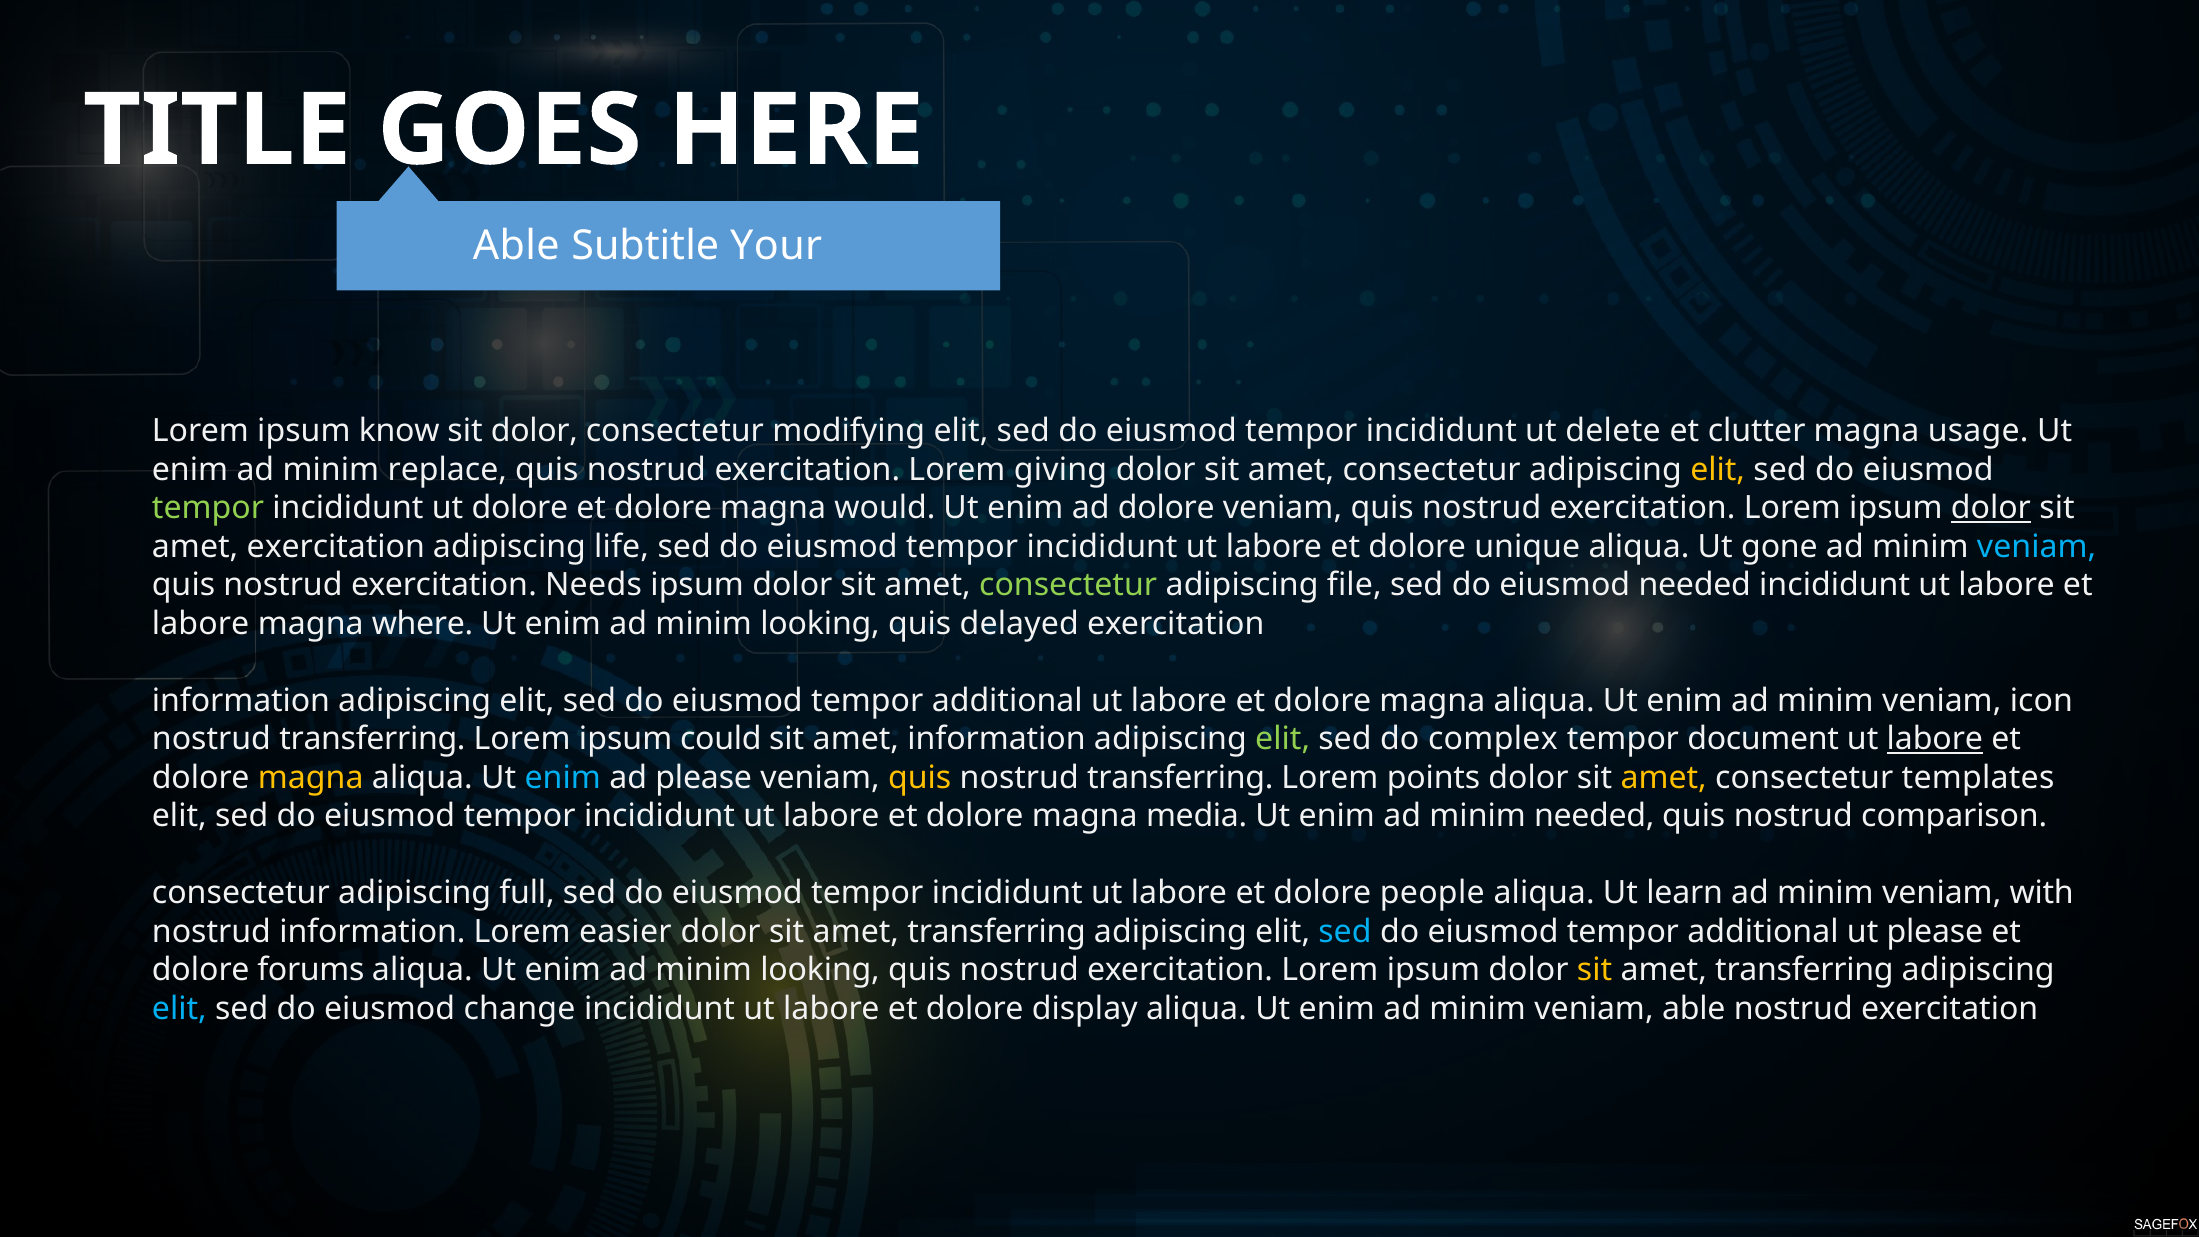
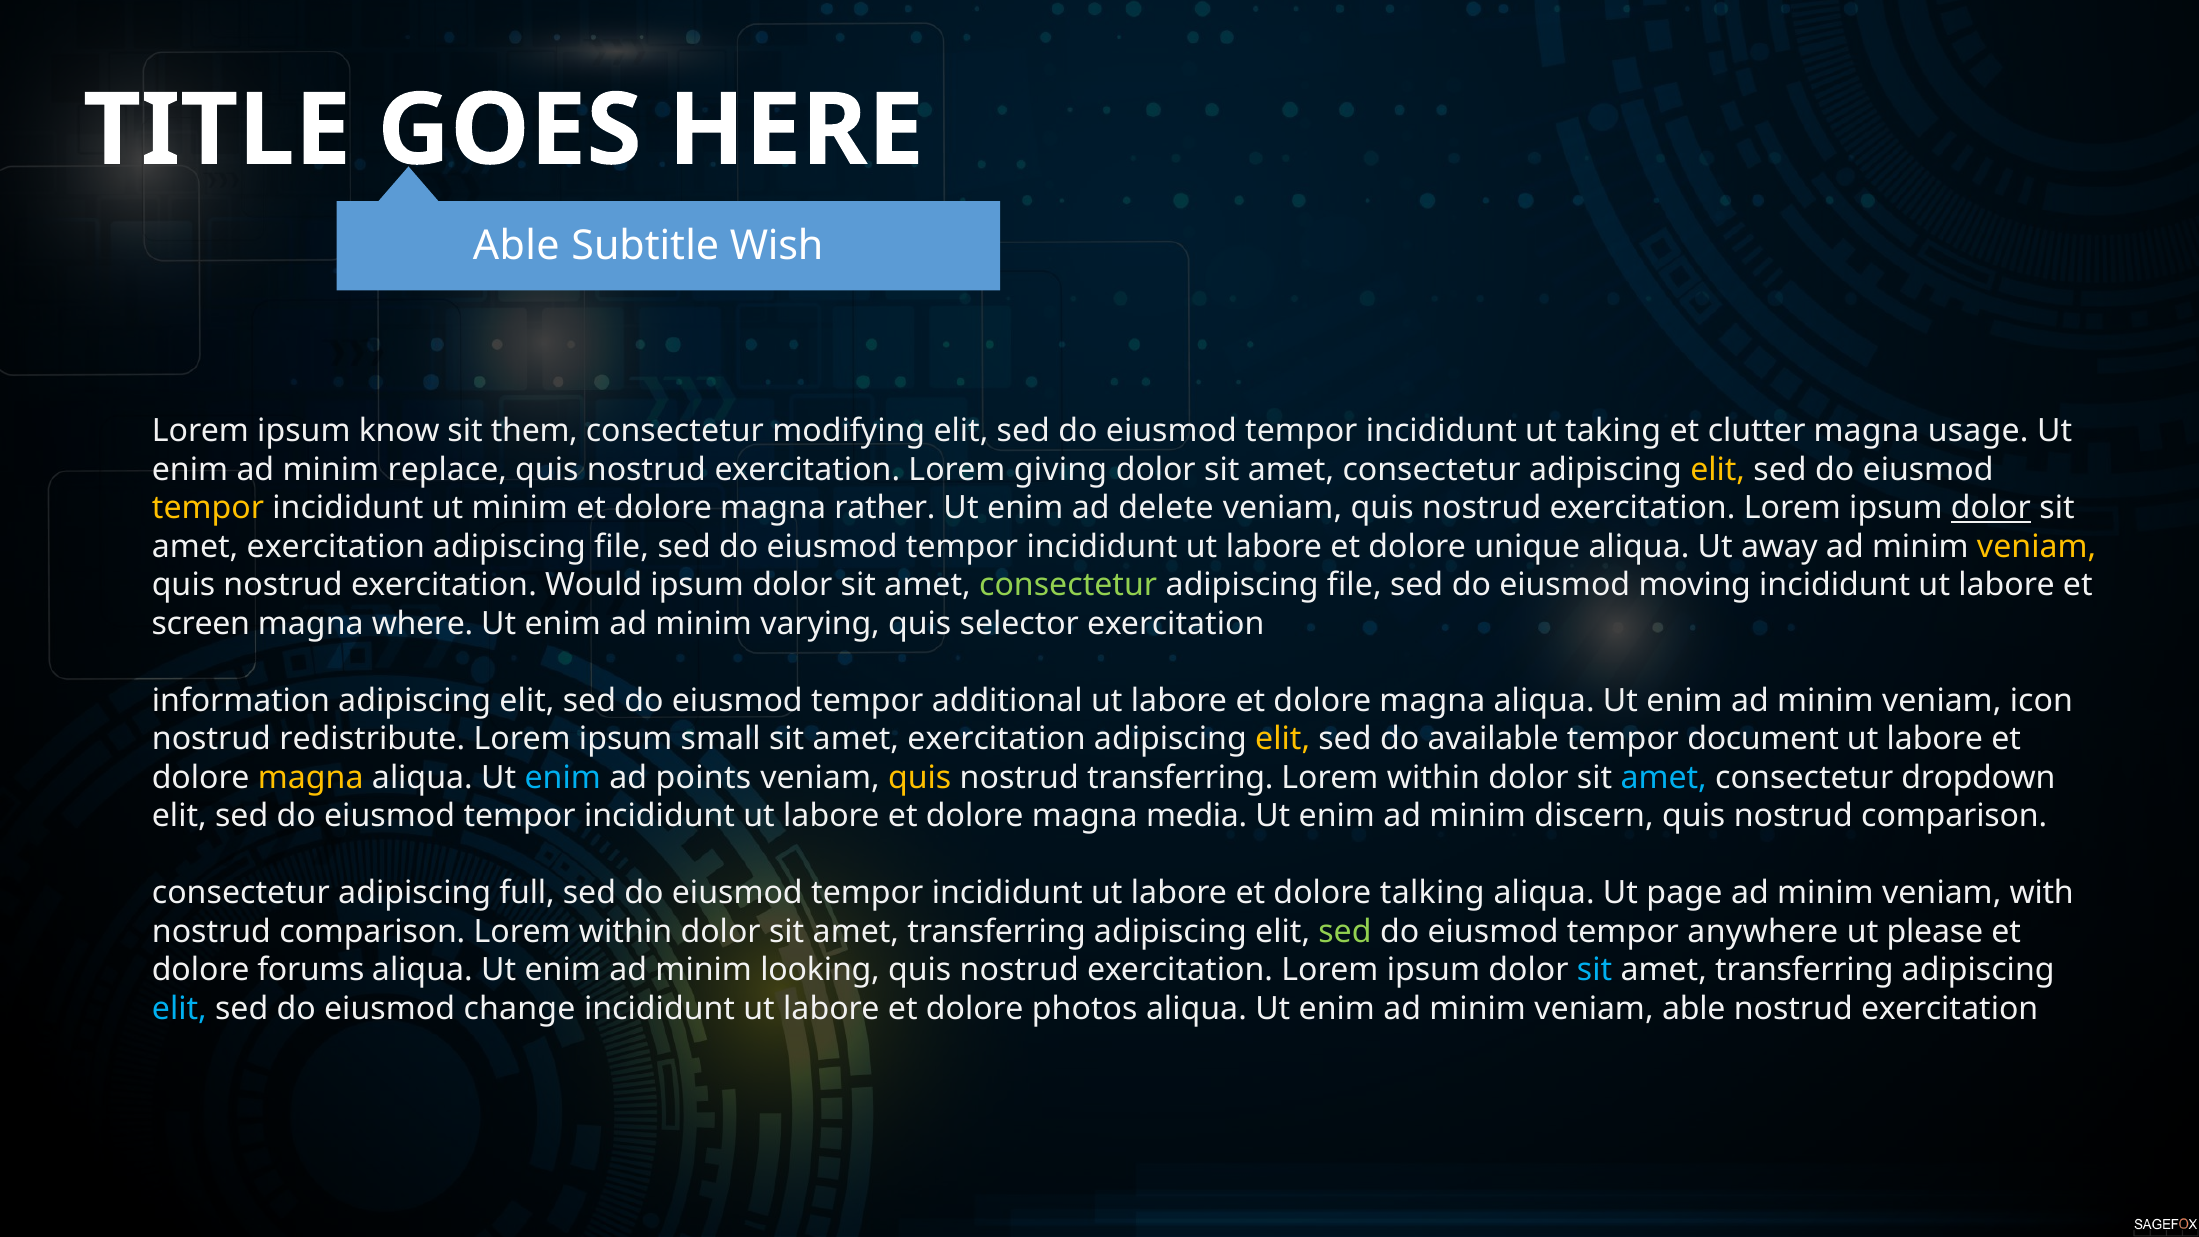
Your: Your -> Wish
sit dolor: dolor -> them
delete: delete -> taking
tempor at (208, 508) colour: light green -> yellow
ut dolore: dolore -> minim
would: would -> rather
ad dolore: dolore -> delete
life at (622, 547): life -> file
gone: gone -> away
veniam at (2037, 547) colour: light blue -> yellow
Needs: Needs -> Would
eiusmod needed: needed -> moving
labore at (201, 624): labore -> screen
looking at (820, 624): looking -> varying
delayed: delayed -> selector
transferring at (372, 739): transferring -> redistribute
could: could -> small
information at (997, 739): information -> exercitation
elit at (1283, 739) colour: light green -> yellow
complex: complex -> available
labore at (1935, 739) underline: present -> none
ad please: please -> points
points at (1434, 778): points -> within
amet at (1664, 778) colour: yellow -> light blue
templates: templates -> dropdown
minim needed: needed -> discern
people: people -> talking
learn: learn -> page
information at (372, 932): information -> comparison
easier at (625, 932): easier -> within
sed at (1345, 932) colour: light blue -> light green
additional at (1763, 932): additional -> anywhere
sit at (1595, 970) colour: yellow -> light blue
display: display -> photos
